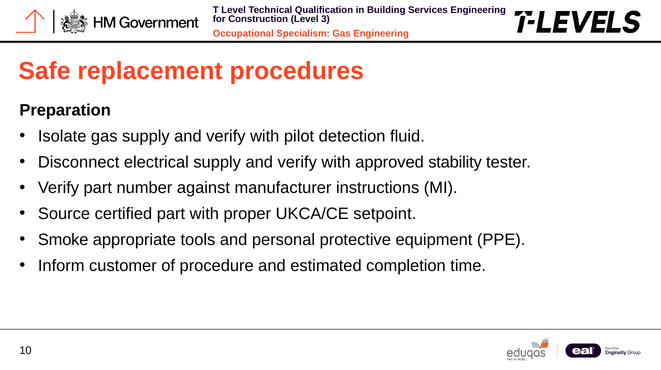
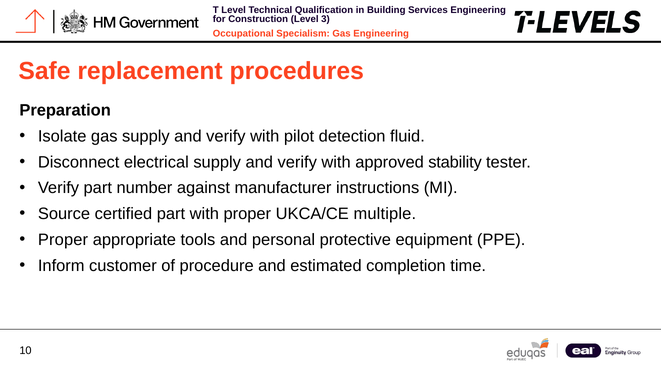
setpoint: setpoint -> multiple
Smoke at (63, 239): Smoke -> Proper
